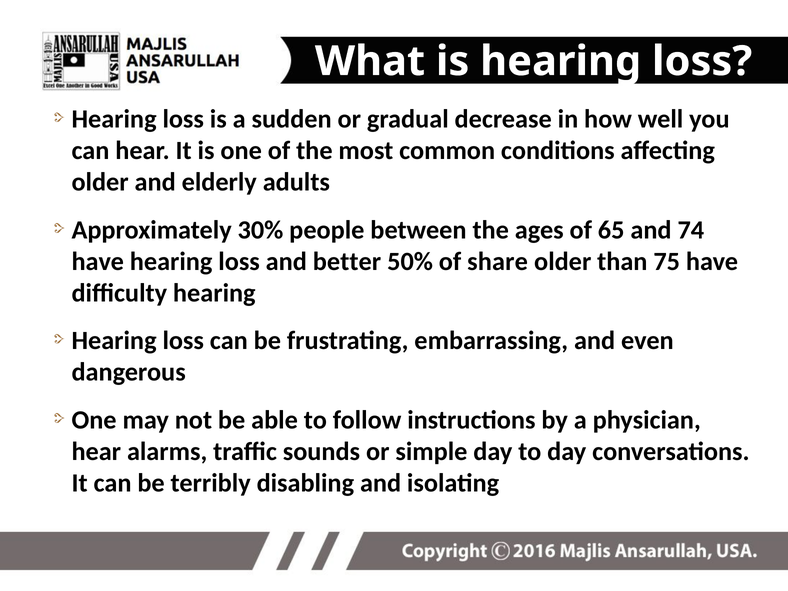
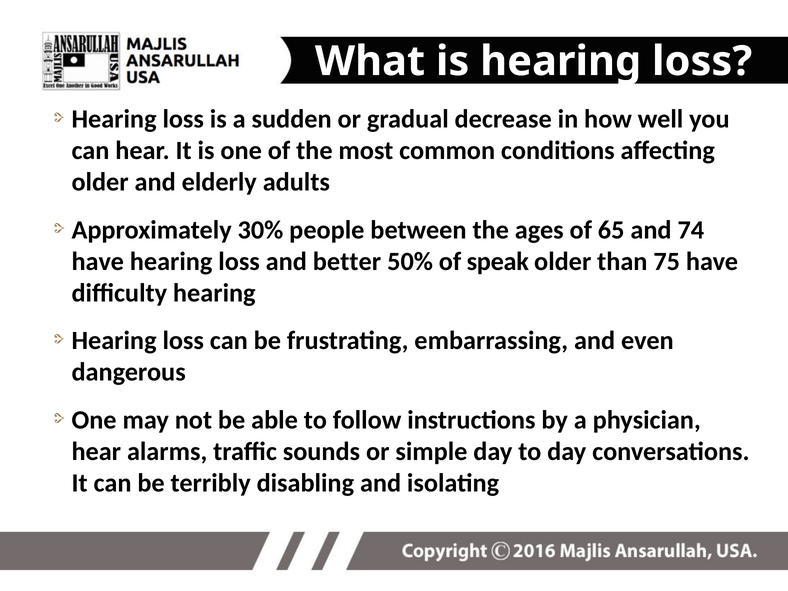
share: share -> speak
